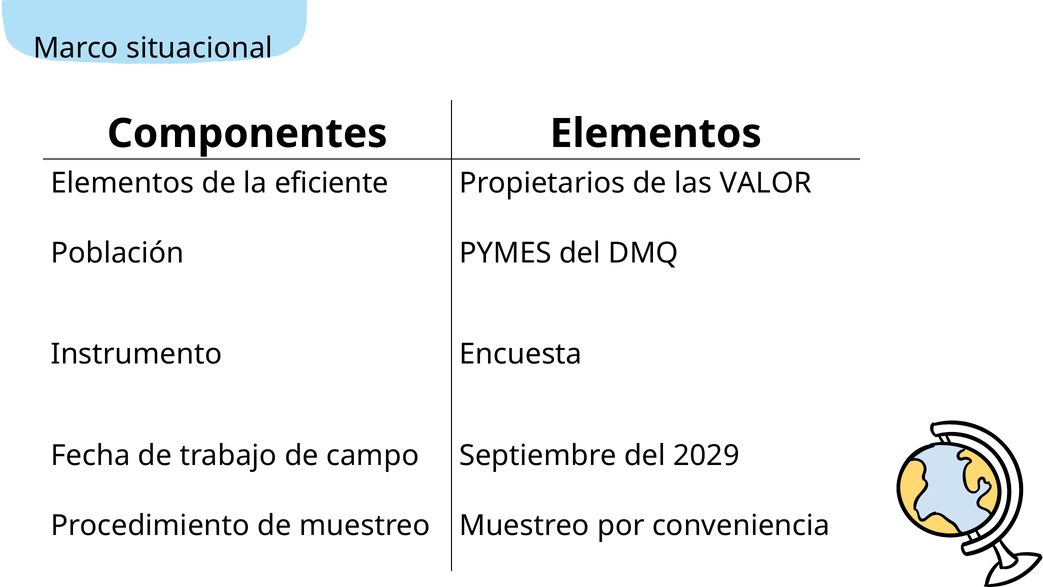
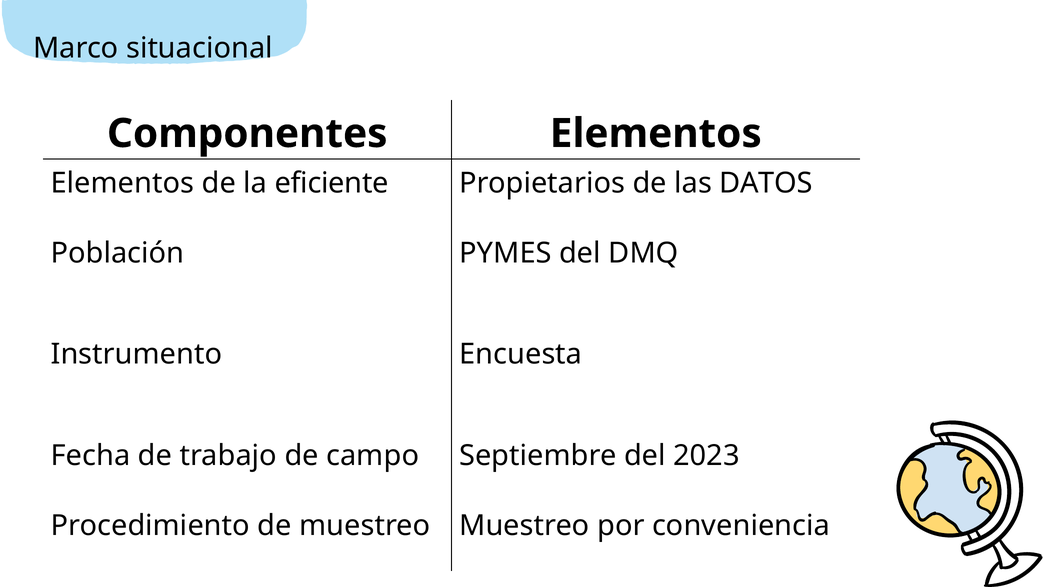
VALOR: VALOR -> DATOS
2029: 2029 -> 2023
